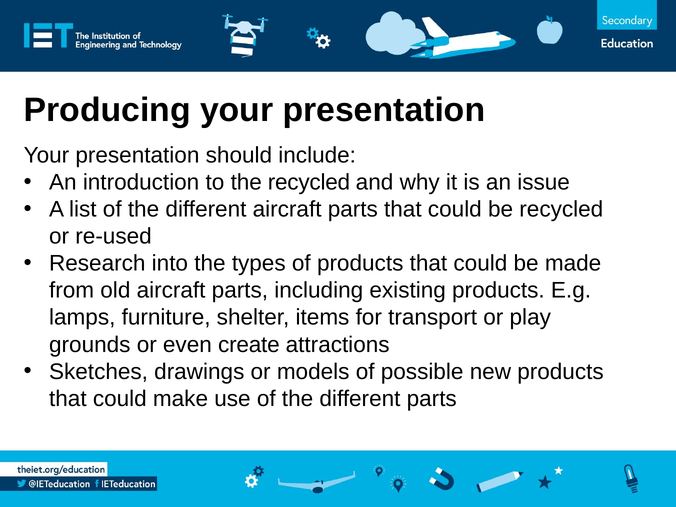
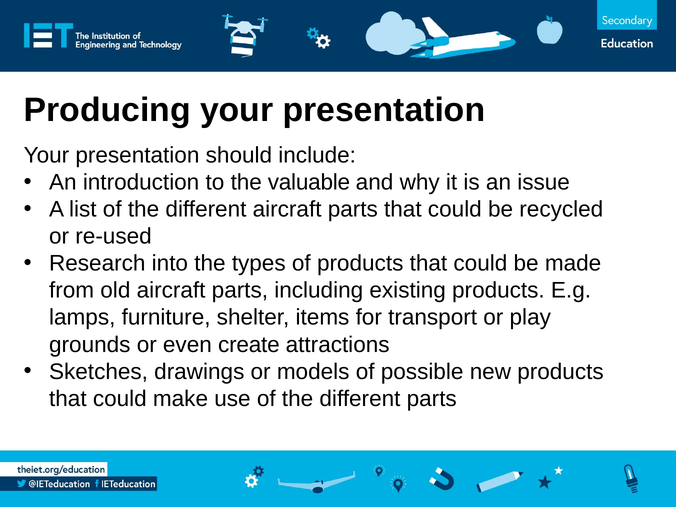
the recycled: recycled -> valuable
